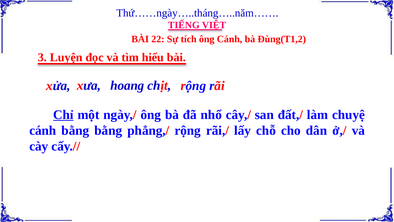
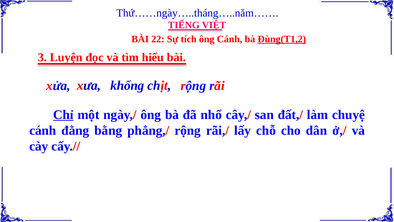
Đùng(T1,2 underline: none -> present
hoang: hoang -> khổng
cánh bằng: bằng -> đằng
